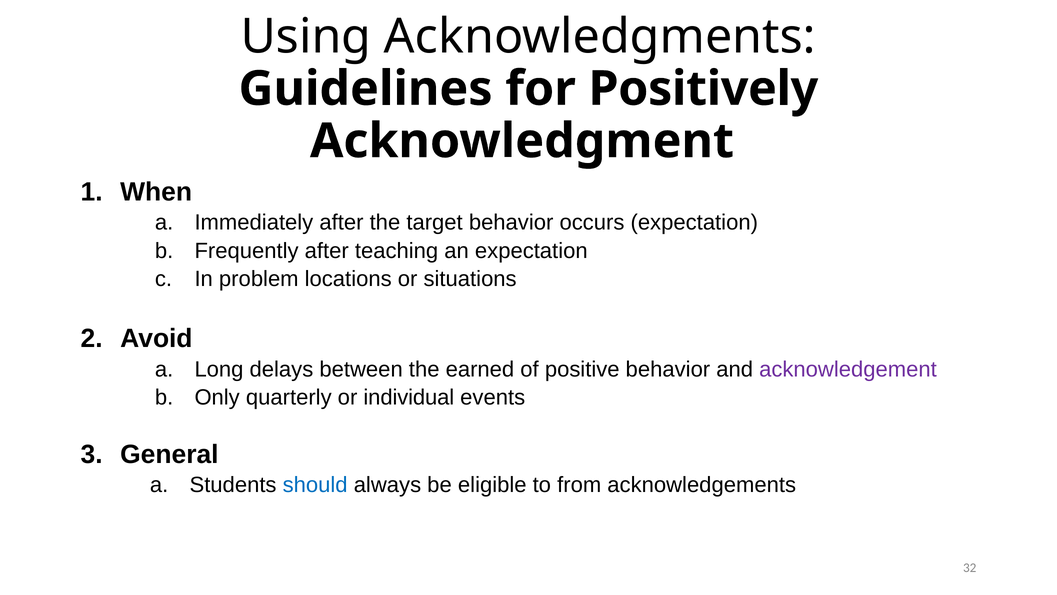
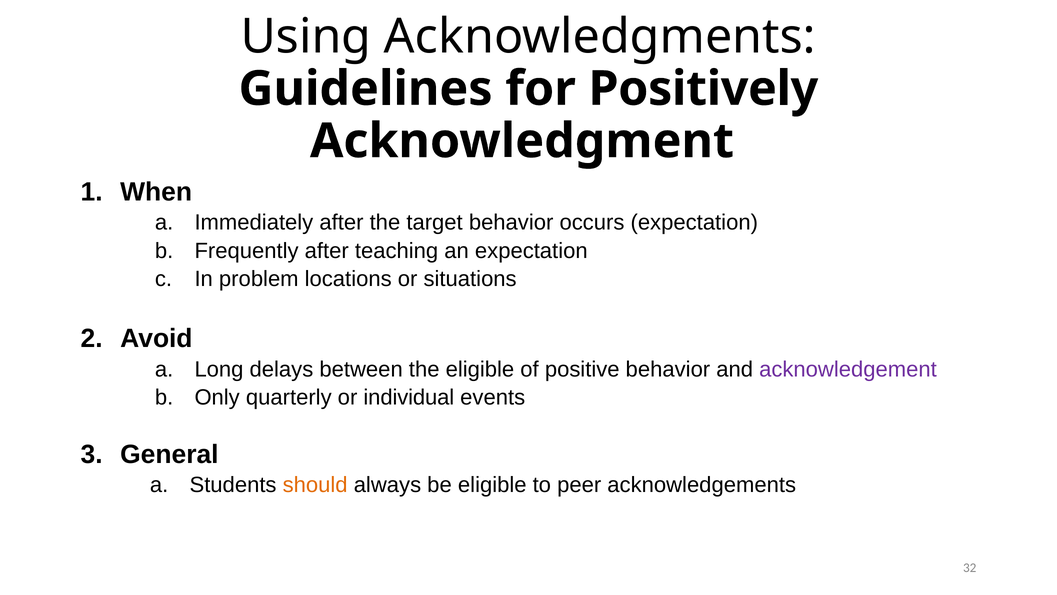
the earned: earned -> eligible
should colour: blue -> orange
from: from -> peer
